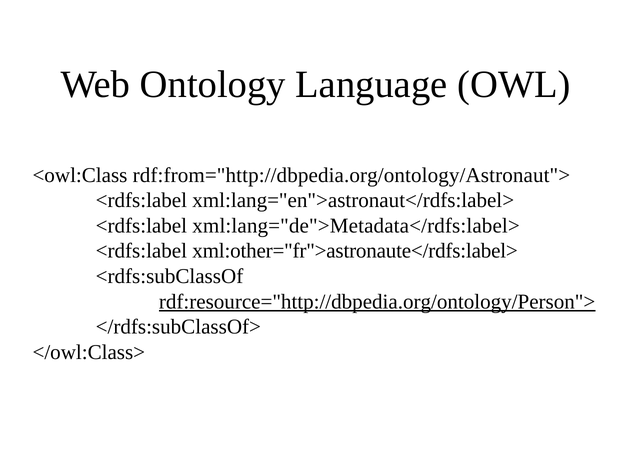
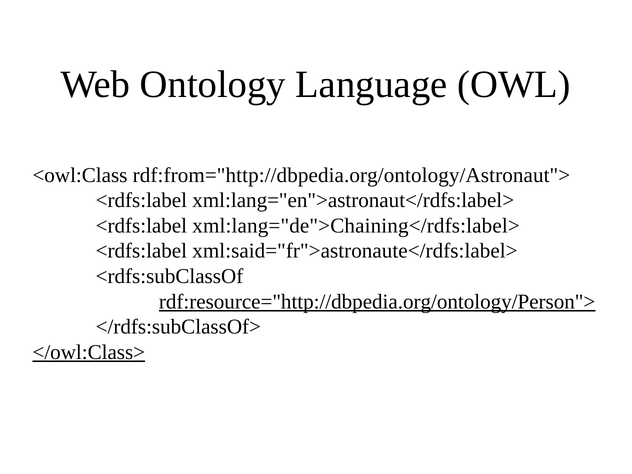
xml:lang="de">Metadata</rdfs:label>: xml:lang="de">Metadata</rdfs:label> -> xml:lang="de">Chaining</rdfs:label>
xml:other="fr">astronaute</rdfs:label>: xml:other="fr">astronaute</rdfs:label> -> xml:said="fr">astronaute</rdfs:label>
</owl:Class> underline: none -> present
